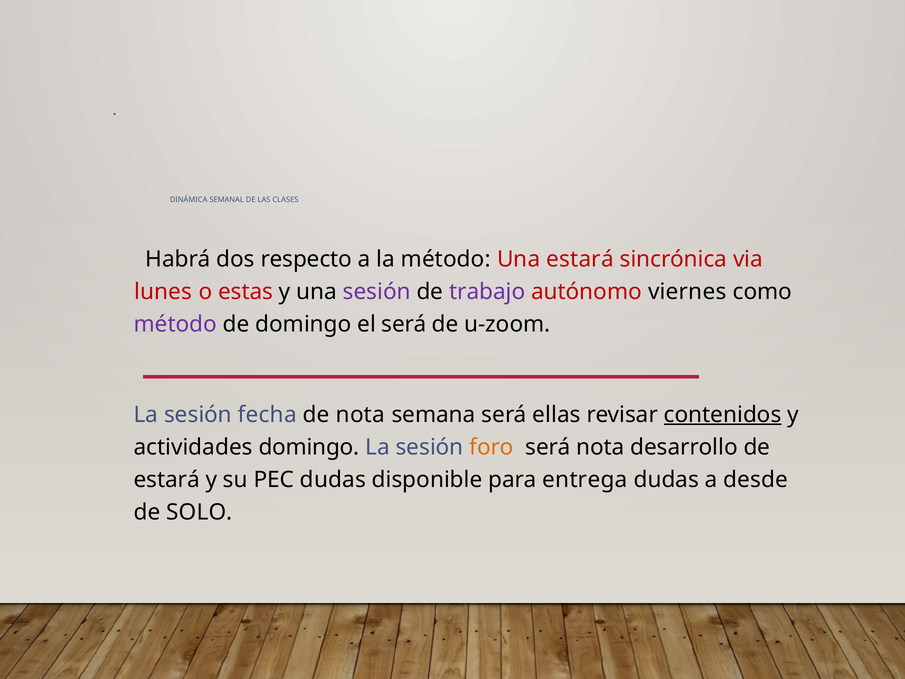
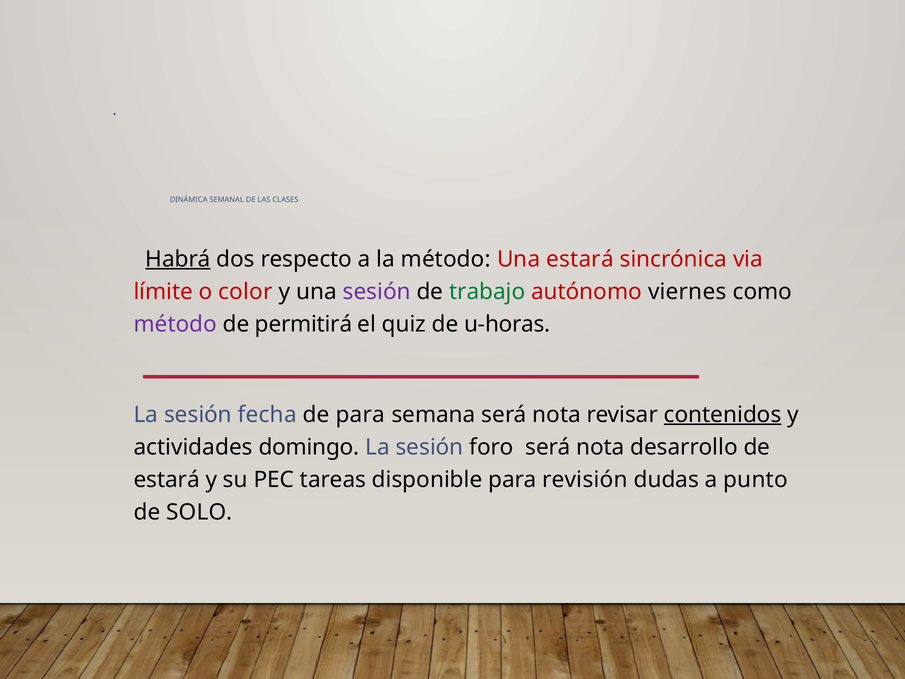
Habrá underline: none -> present
lunes: lunes -> límite
estas: estas -> color
trabajo colour: purple -> green
de domingo: domingo -> permitirá
el será: será -> quiz
u-zoom: u-zoom -> u-horas
de nota: nota -> para
semana será ellas: ellas -> nota
foro colour: orange -> black
PEC dudas: dudas -> tareas
entrega: entrega -> revisión
desde: desde -> punto
